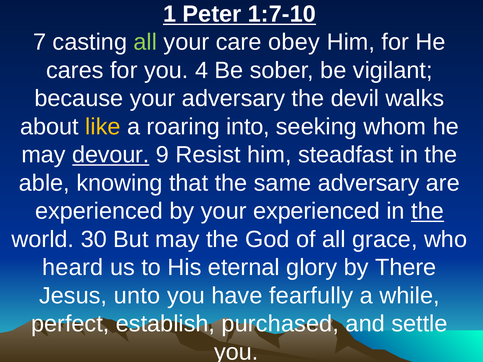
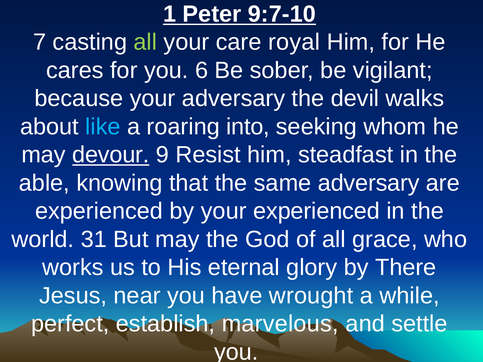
1:7-10: 1:7-10 -> 9:7-10
obey: obey -> royal
4: 4 -> 6
like colour: yellow -> light blue
the at (427, 211) underline: present -> none
30: 30 -> 31
heard: heard -> works
unto: unto -> near
fearfully: fearfully -> wrought
purchased: purchased -> marvelous
